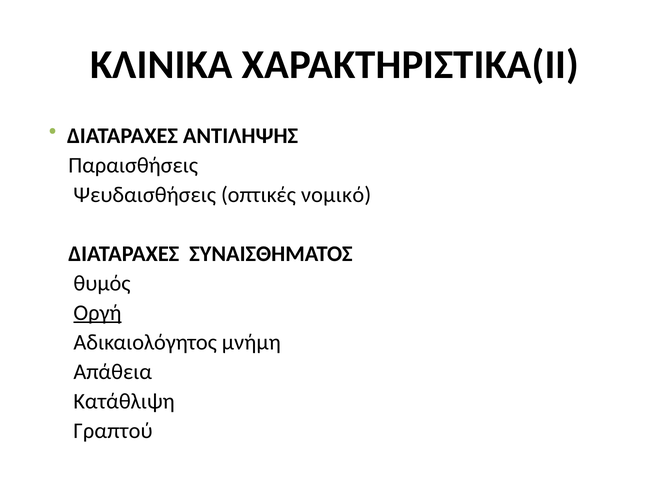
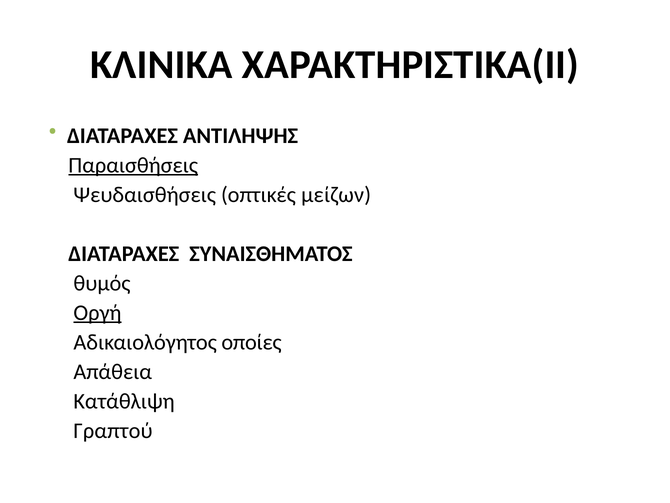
Παραισθήσεις underline: none -> present
νομικό: νομικό -> μείζων
μνήμη: μνήμη -> οποίες
